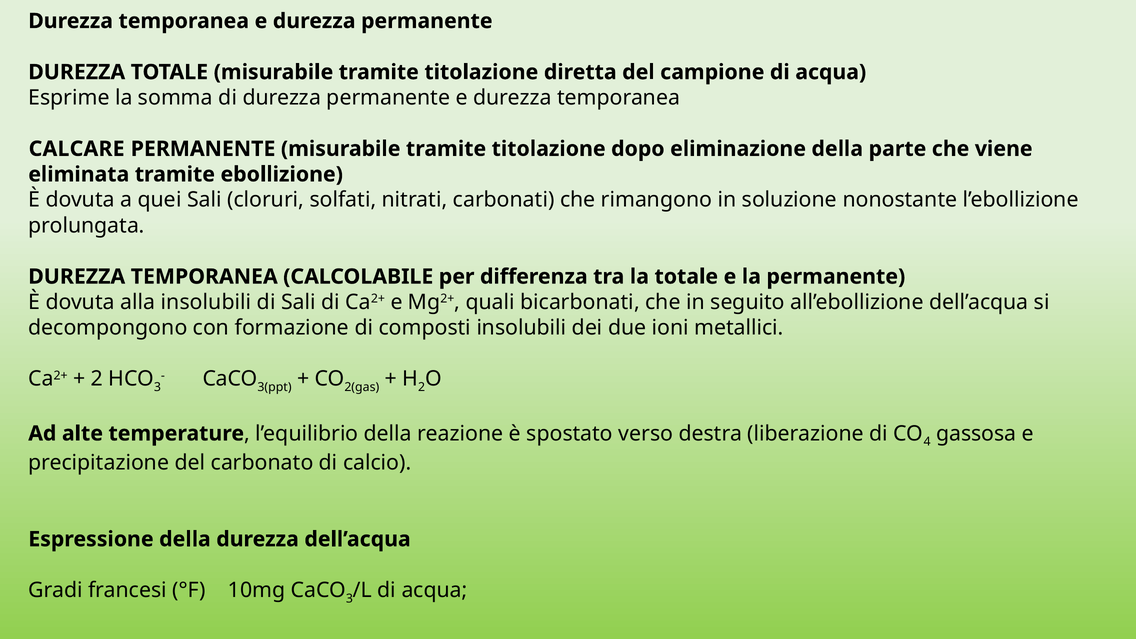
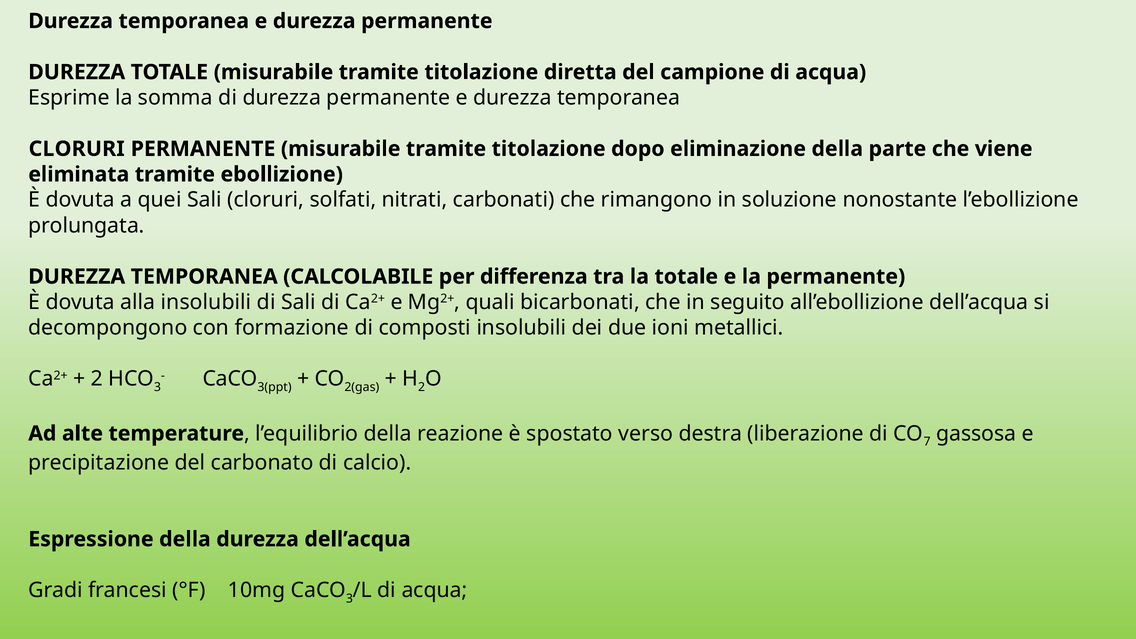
CALCARE at (77, 149): CALCARE -> CLORURI
4: 4 -> 7
